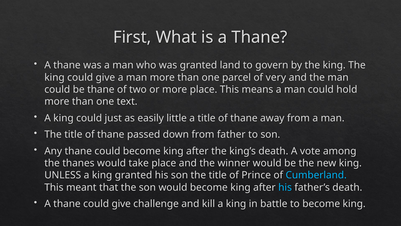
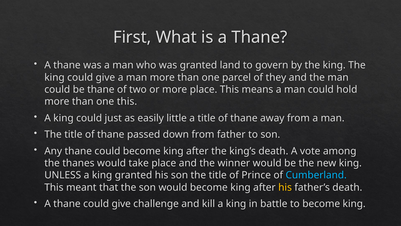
very: very -> they
one text: text -> this
his at (285, 187) colour: light blue -> yellow
